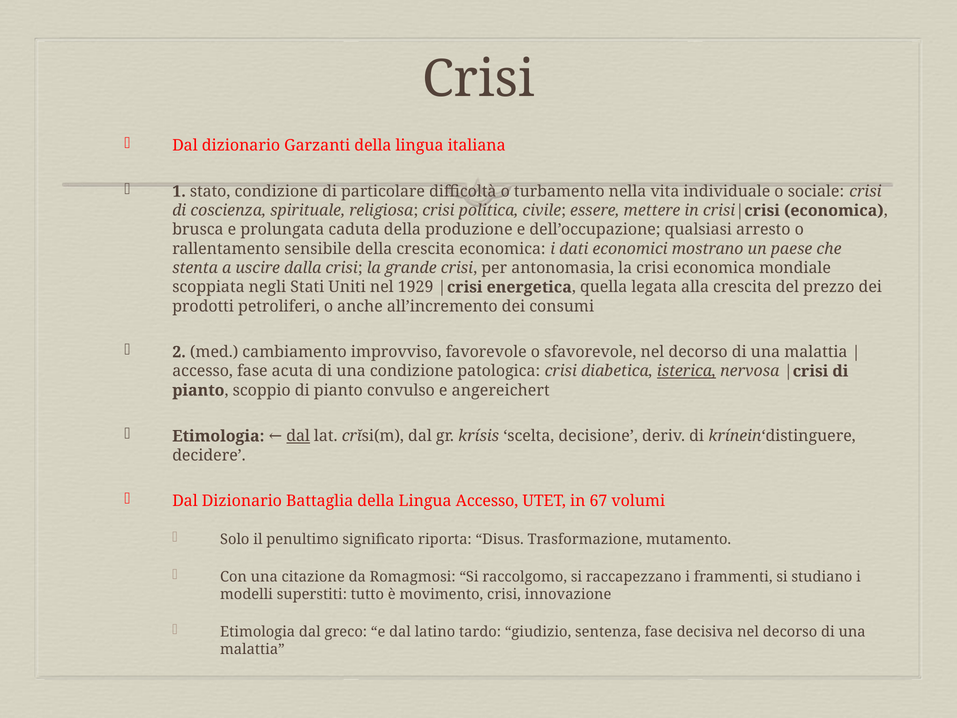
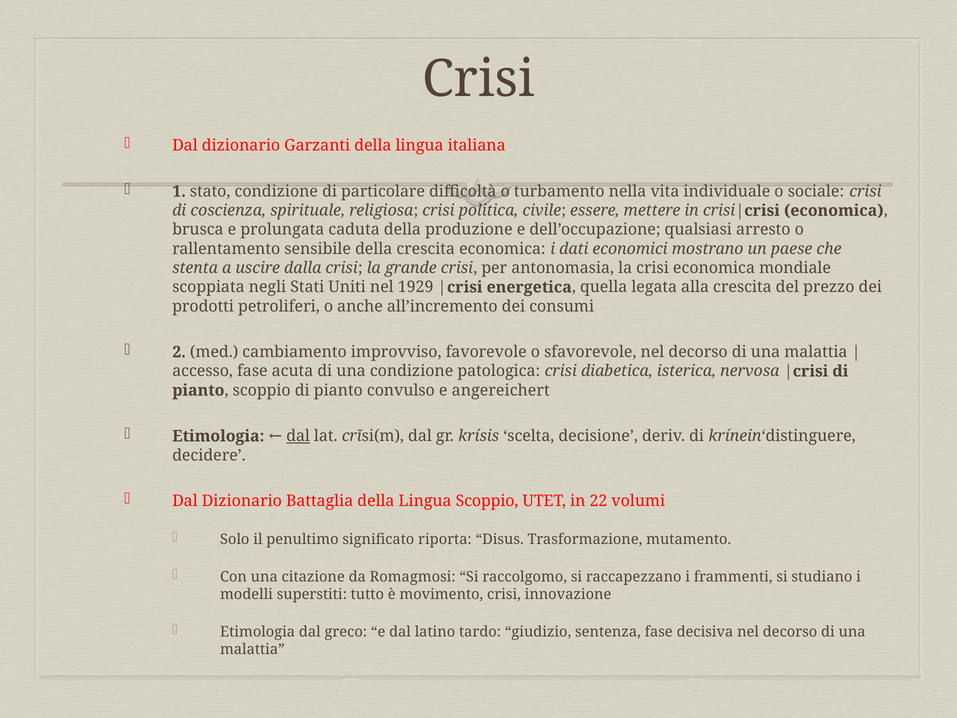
isterica underline: present -> none
Lingua Accesso: Accesso -> Scoppio
67: 67 -> 22
